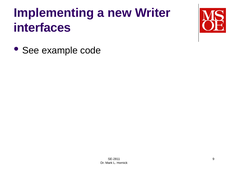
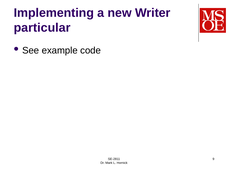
interfaces: interfaces -> particular
